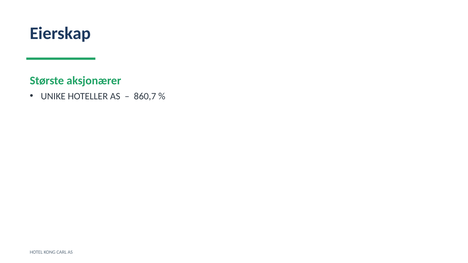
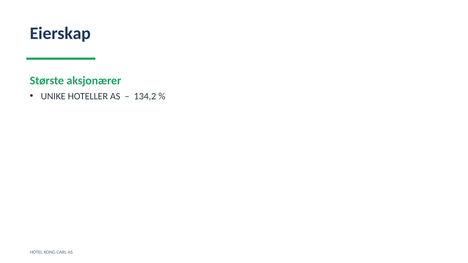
860,7: 860,7 -> 134,2
